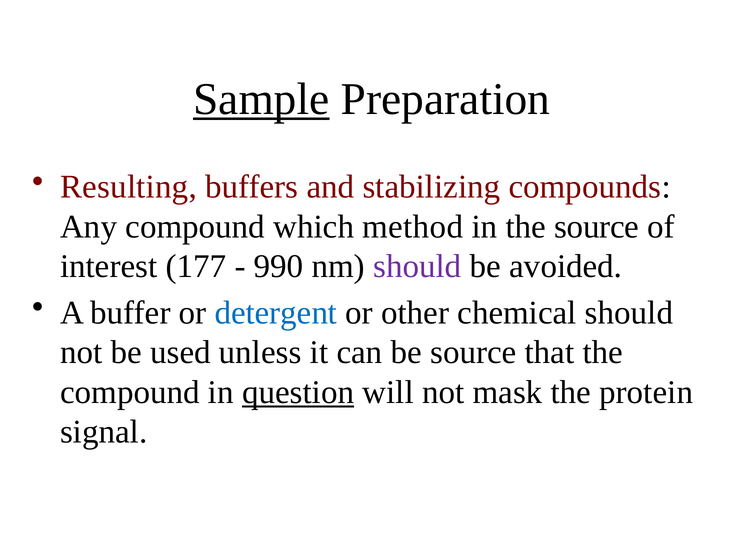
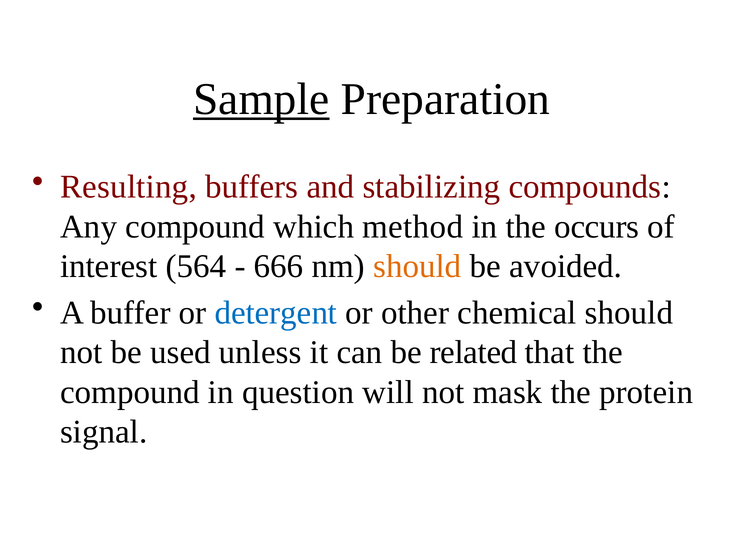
the source: source -> occurs
177: 177 -> 564
990: 990 -> 666
should at (417, 266) colour: purple -> orange
be source: source -> related
question underline: present -> none
